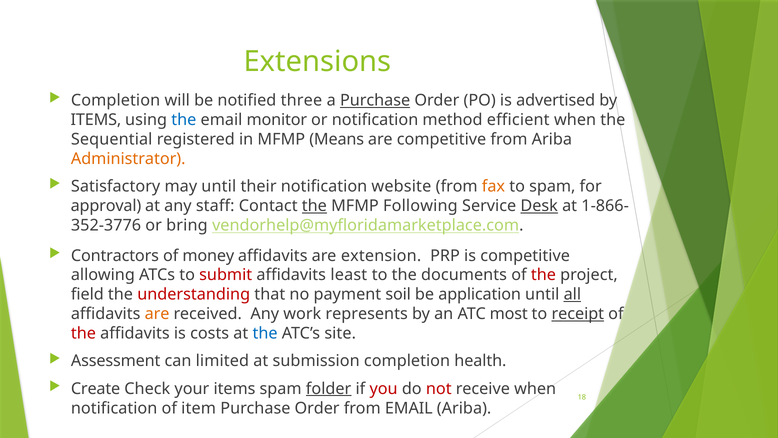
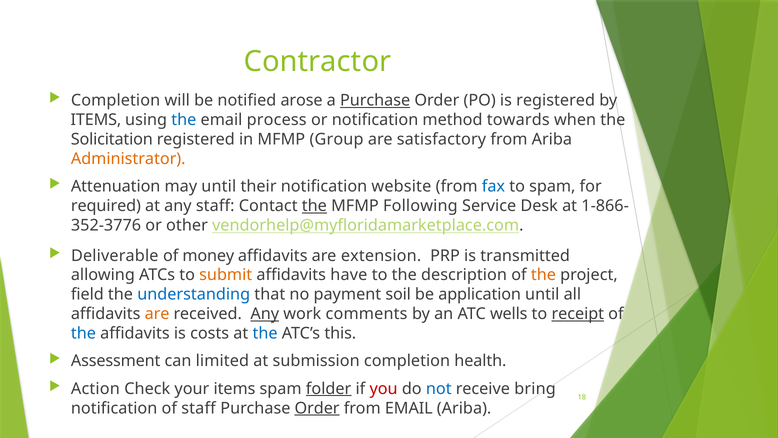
Extensions: Extensions -> Contractor
three: three -> arose
is advertised: advertised -> registered
monitor: monitor -> process
efficient: efficient -> towards
Sequential: Sequential -> Solicitation
Means: Means -> Group
are competitive: competitive -> satisfactory
Satisfactory: Satisfactory -> Attenuation
fax colour: orange -> blue
approval: approval -> required
Desk underline: present -> none
bring: bring -> other
Contractors: Contractors -> Deliverable
is competitive: competitive -> transmitted
submit colour: red -> orange
least: least -> have
documents: documents -> description
the at (543, 275) colour: red -> orange
understanding colour: red -> blue
all underline: present -> none
Any at (265, 314) underline: none -> present
represents: represents -> comments
most: most -> wells
the at (83, 333) colour: red -> blue
site: site -> this
Create: Create -> Action
not colour: red -> blue
receive when: when -> bring
of item: item -> staff
Order at (317, 408) underline: none -> present
